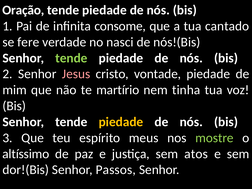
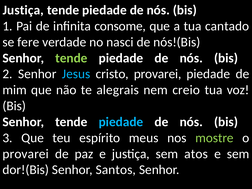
Oração at (23, 10): Oração -> Justiça
Jesus colour: pink -> light blue
cristo vontade: vontade -> provarei
martírio: martírio -> alegrais
tinha: tinha -> creio
piedade at (121, 122) colour: yellow -> light blue
altíssimo at (26, 154): altíssimo -> provarei
Passos: Passos -> Santos
